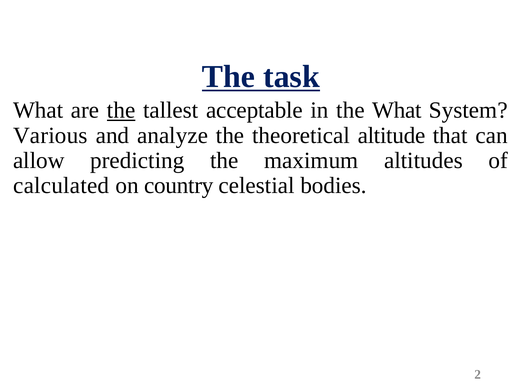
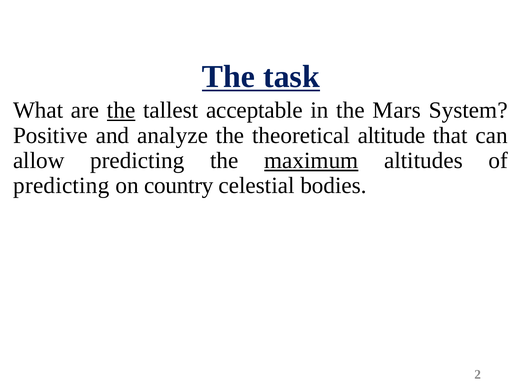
the What: What -> Mars
Various: Various -> Positive
maximum underline: none -> present
calculated at (61, 185): calculated -> predicting
